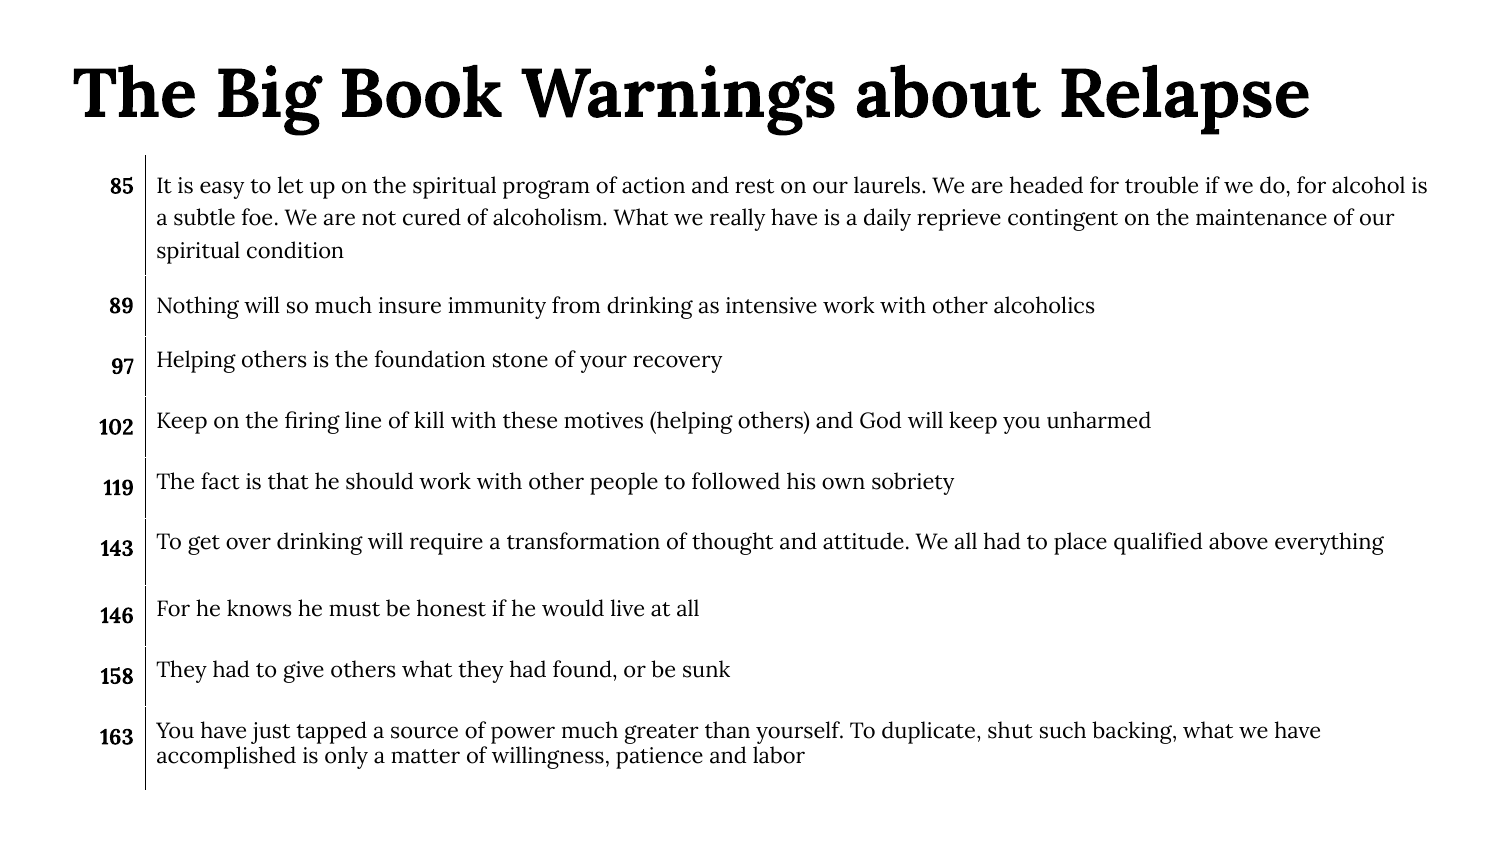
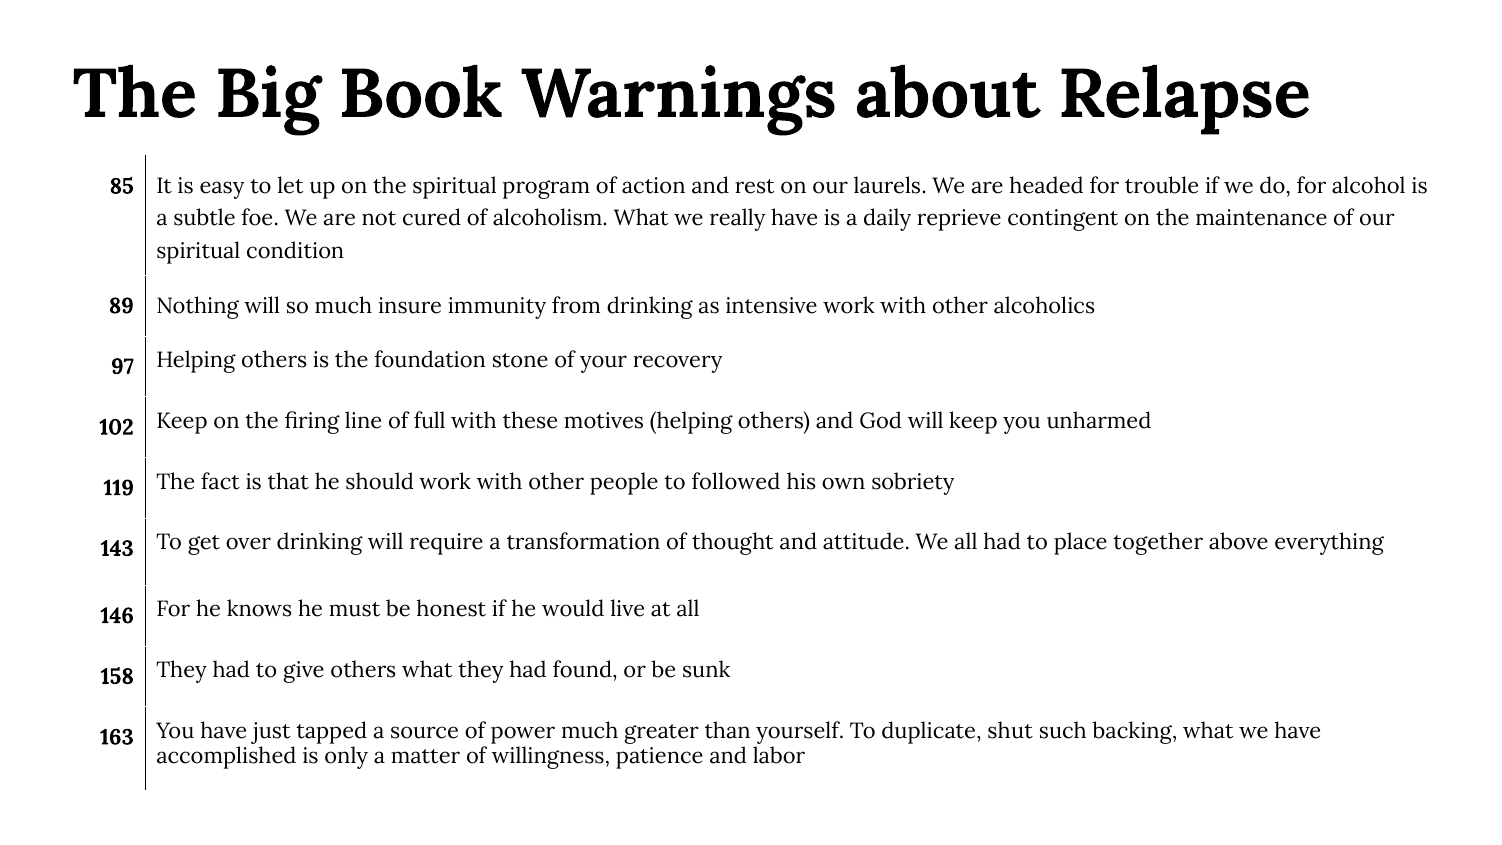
kill: kill -> full
qualified: qualified -> together
